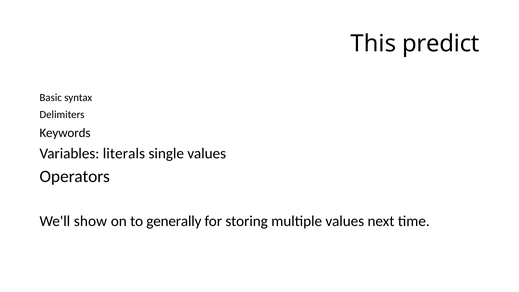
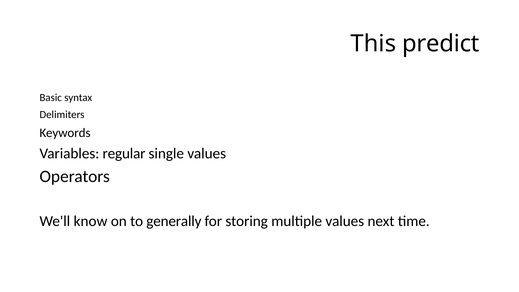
literals: literals -> regular
show: show -> know
